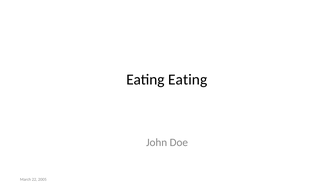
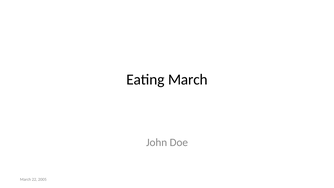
Eating Eating: Eating -> March
